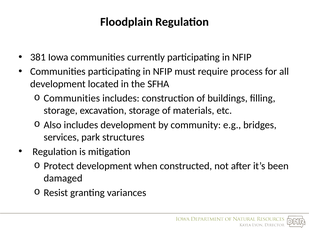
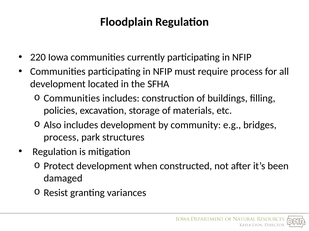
381: 381 -> 220
storage at (61, 111): storage -> policies
services at (61, 138): services -> process
